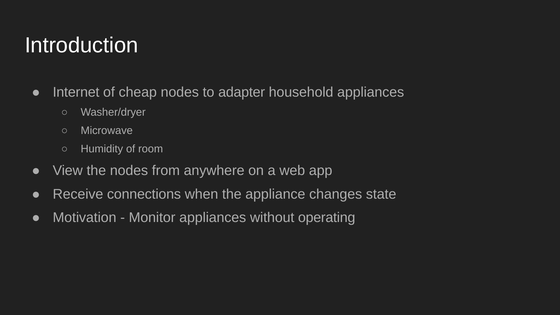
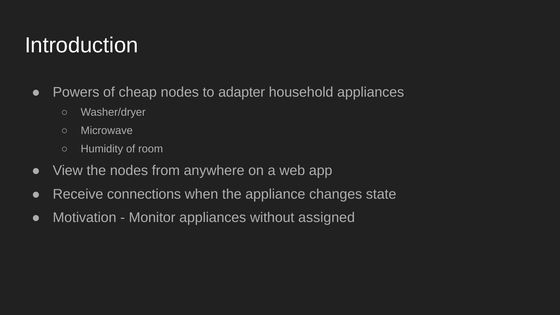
Internet: Internet -> Powers
operating: operating -> assigned
